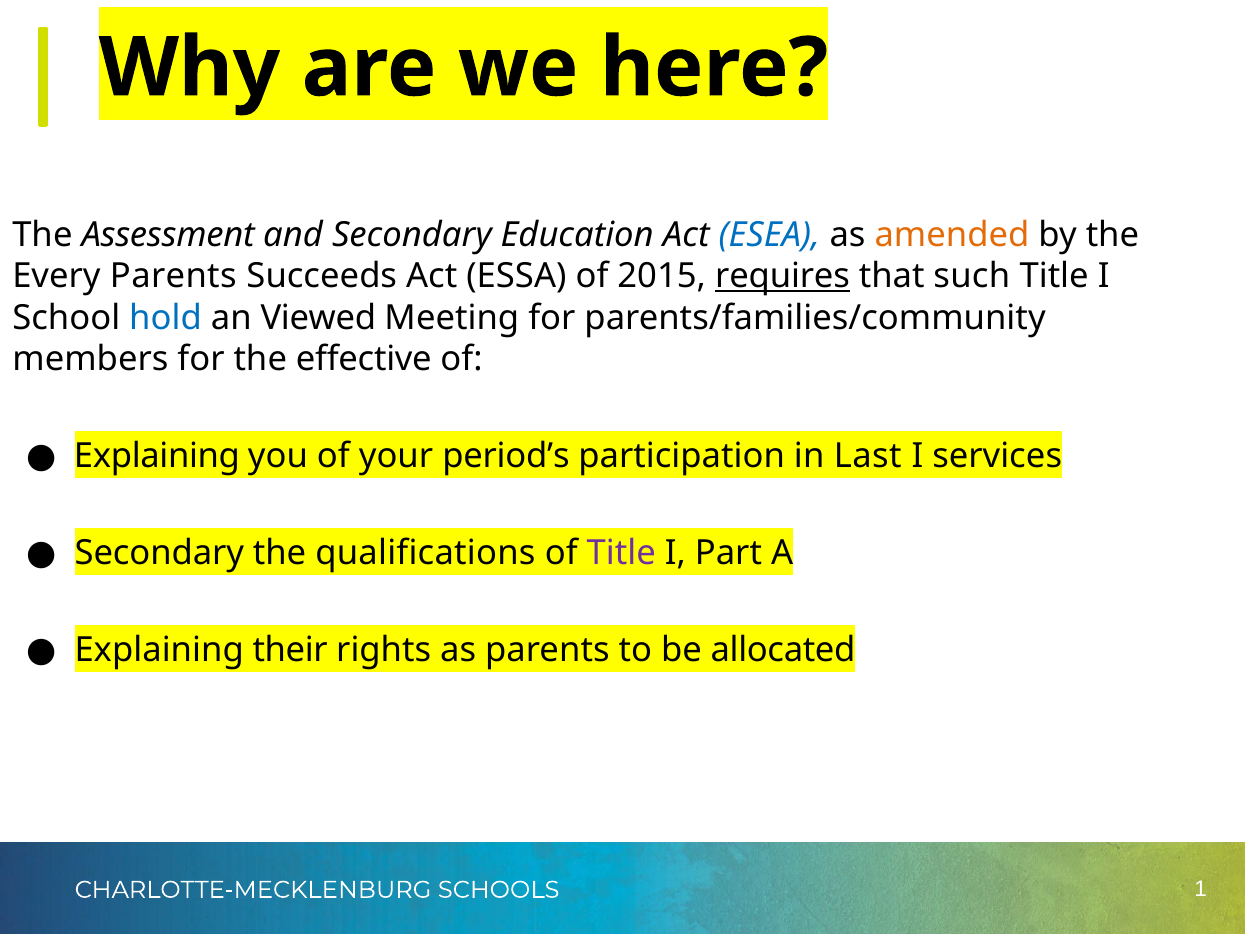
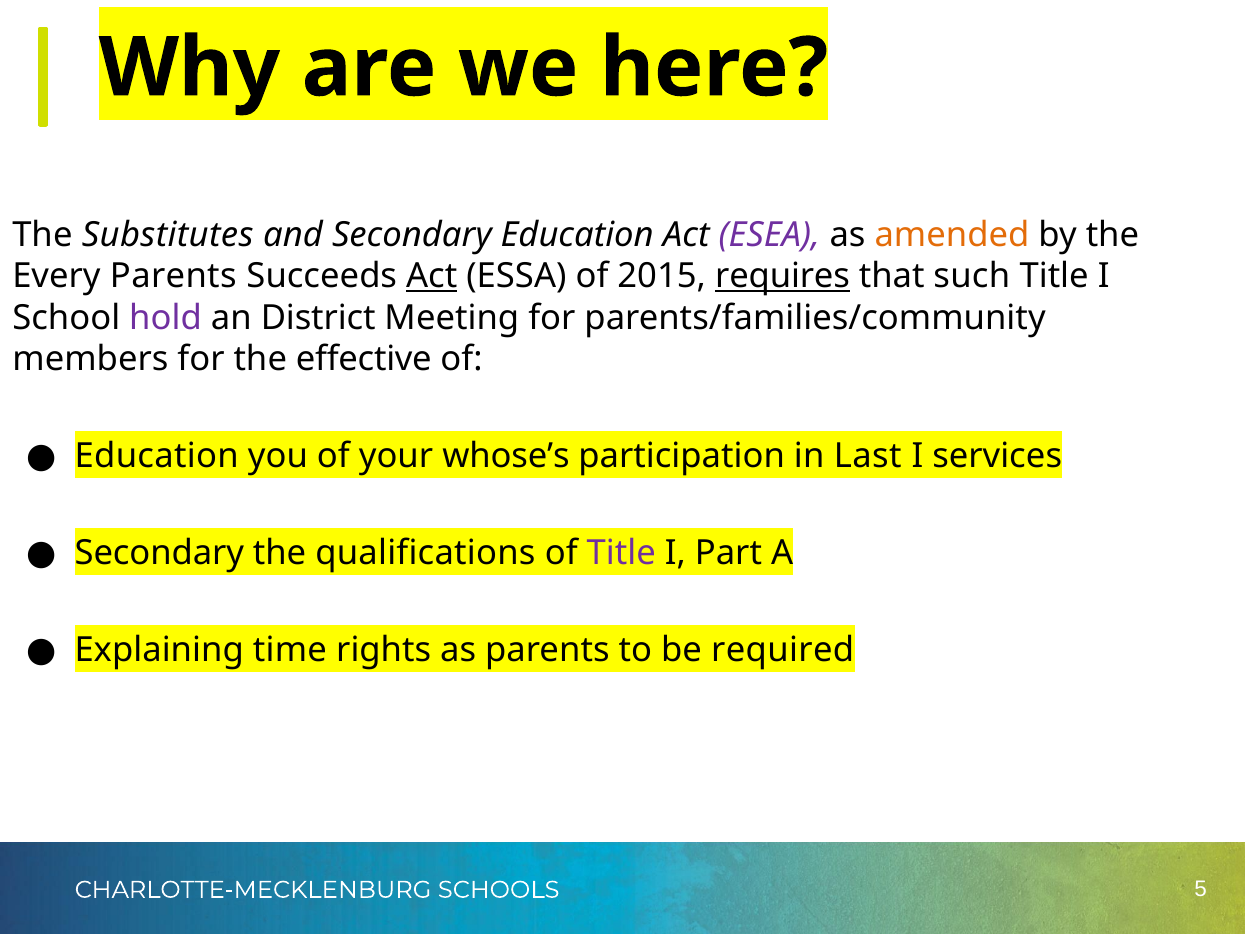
Assessment: Assessment -> Substitutes
ESEA colour: blue -> purple
Act at (432, 276) underline: none -> present
hold colour: blue -> purple
Viewed: Viewed -> District
Explaining at (157, 456): Explaining -> Education
period’s: period’s -> whose’s
their: their -> time
allocated: allocated -> required
1: 1 -> 5
